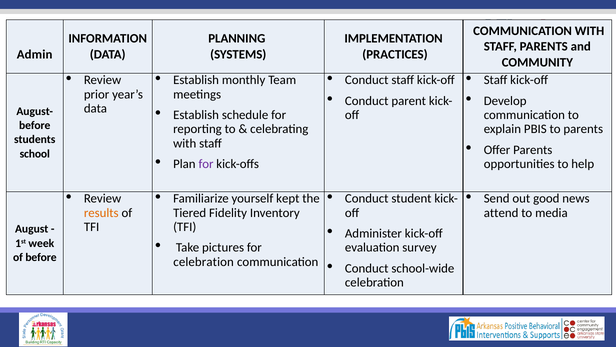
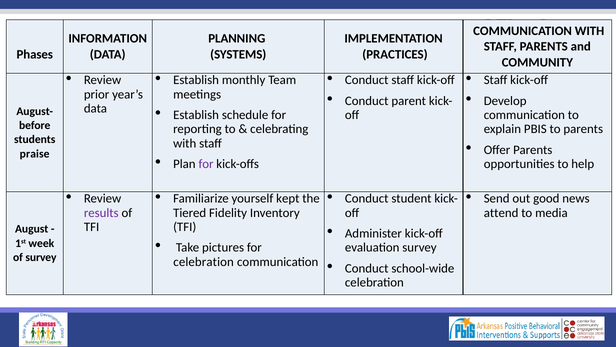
Admin: Admin -> Phases
school: school -> praise
results colour: orange -> purple
of before: before -> survey
